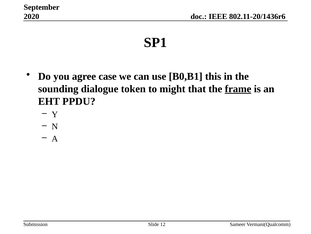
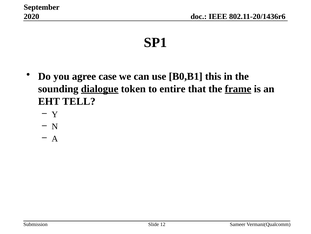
dialogue underline: none -> present
might: might -> entire
PPDU: PPDU -> TELL
